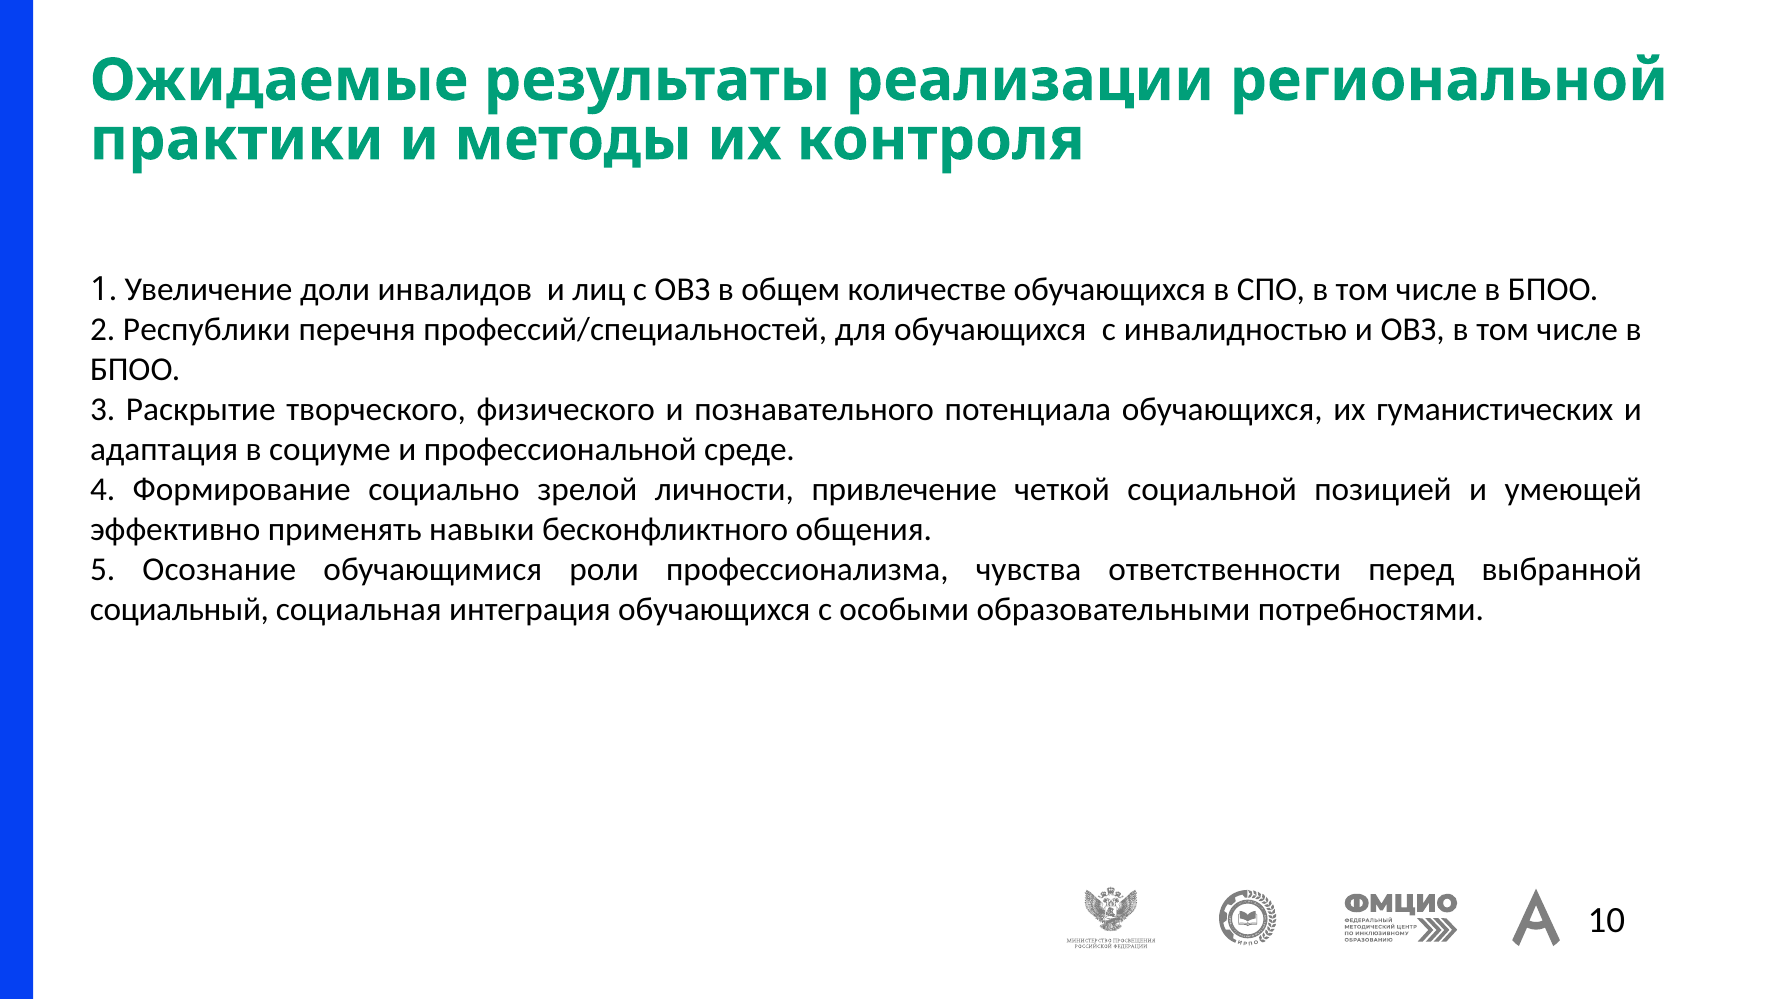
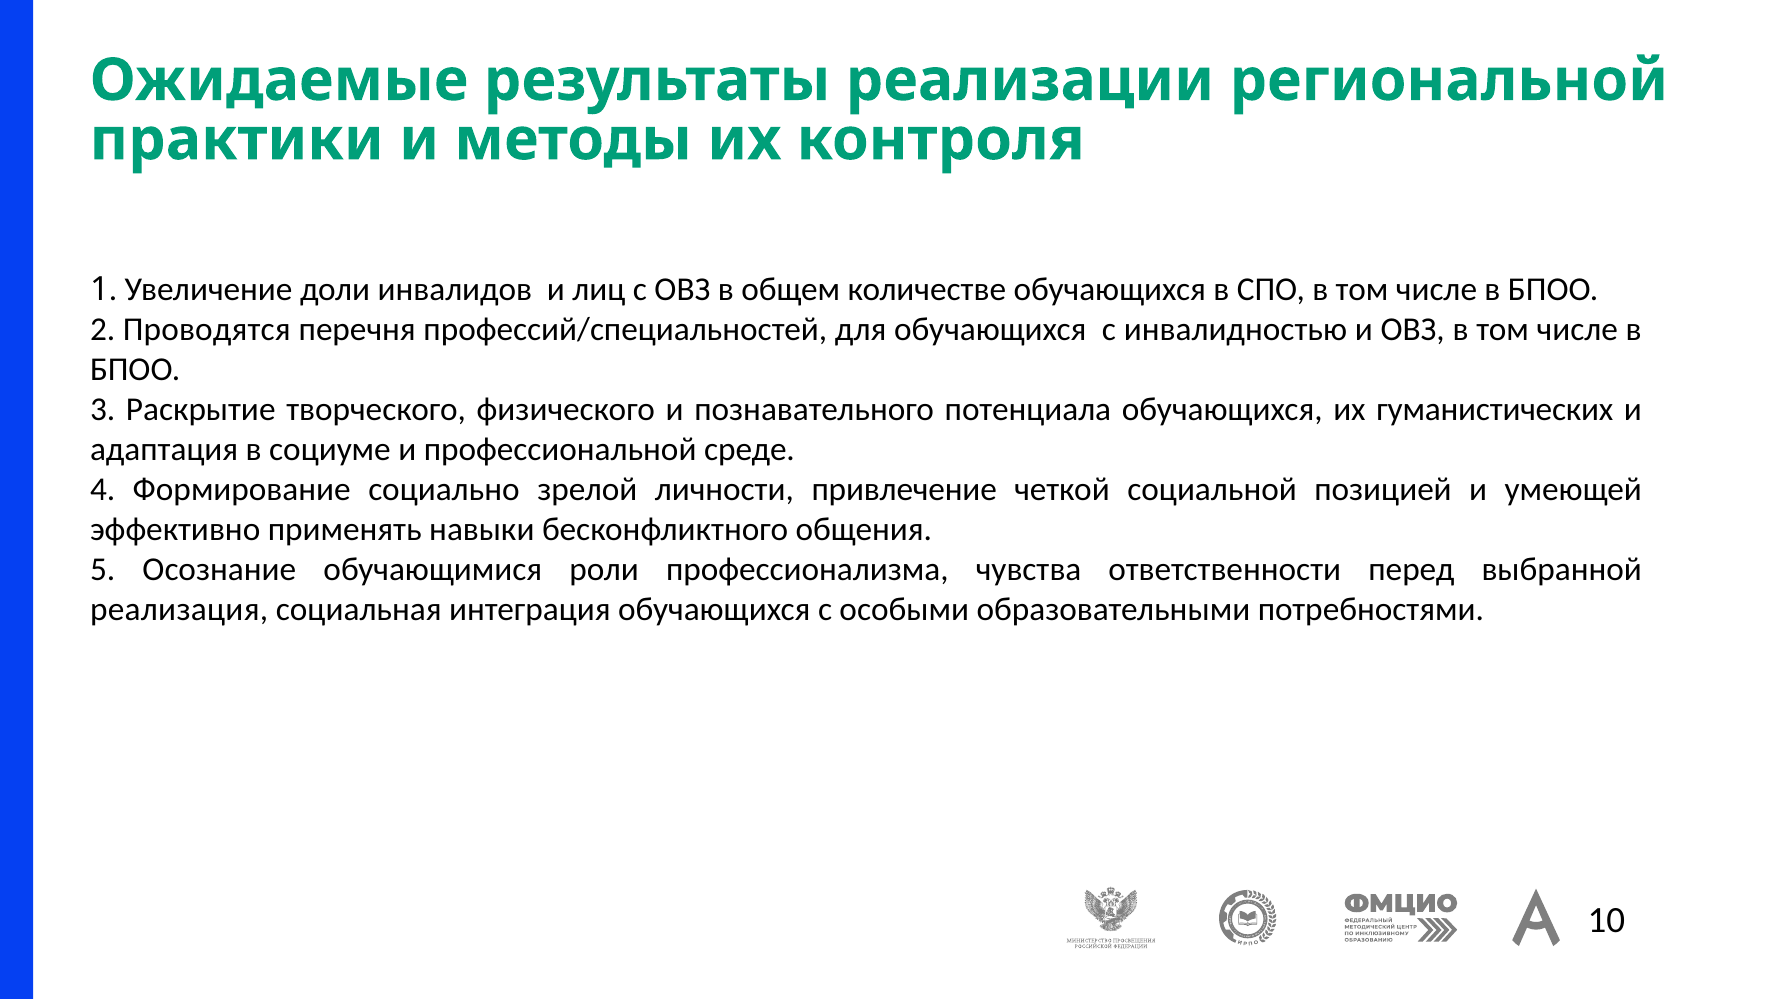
Республики: Республики -> Проводятся
социальный: социальный -> реализация
